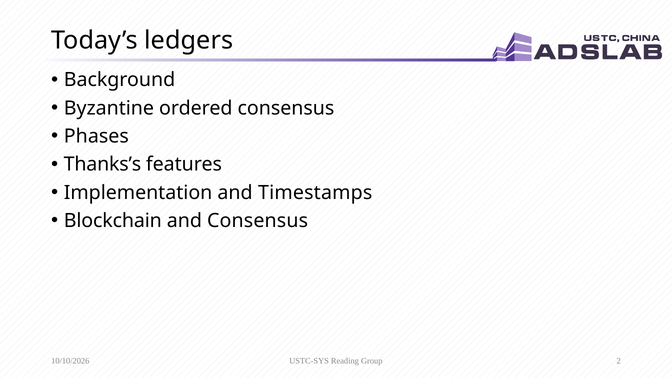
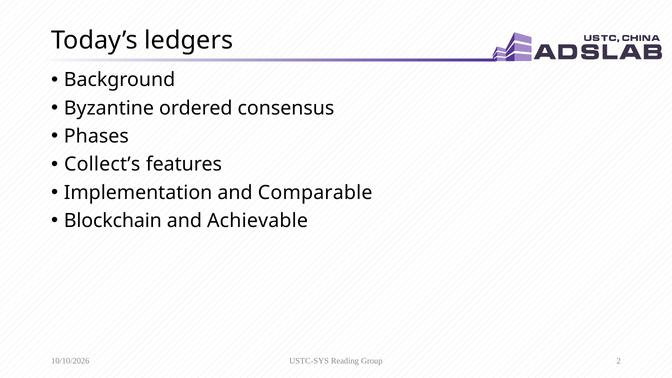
Thanks’s: Thanks’s -> Collect’s
Timestamps: Timestamps -> Comparable
and Consensus: Consensus -> Achievable
